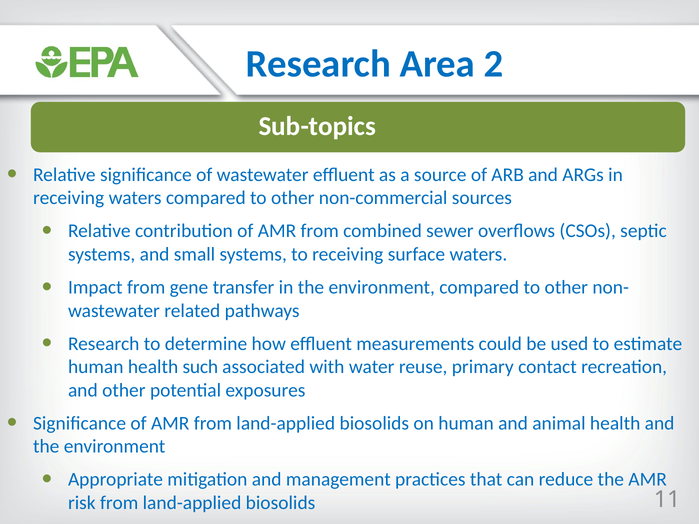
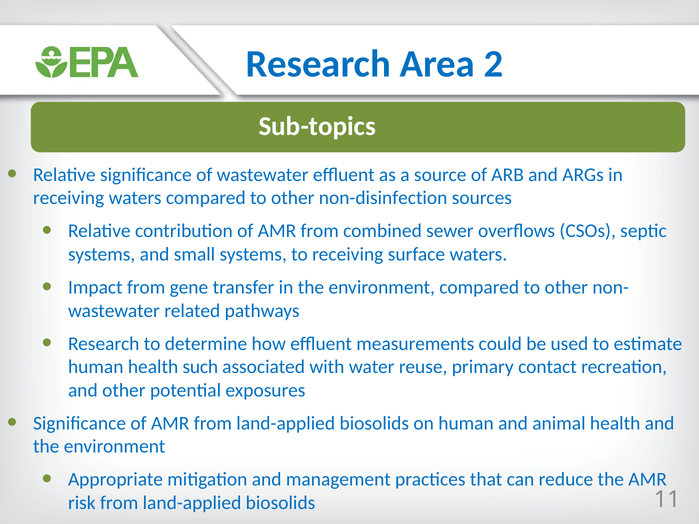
non-commercial: non-commercial -> non-disinfection
